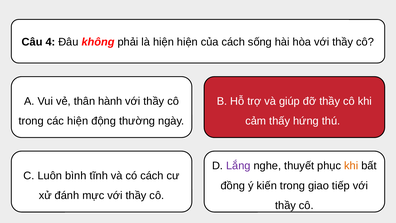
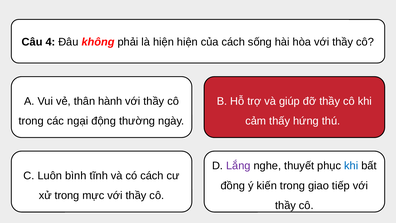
các hiện: hiện -> ngại
khi at (351, 166) colour: orange -> blue
xử đánh: đánh -> trong
